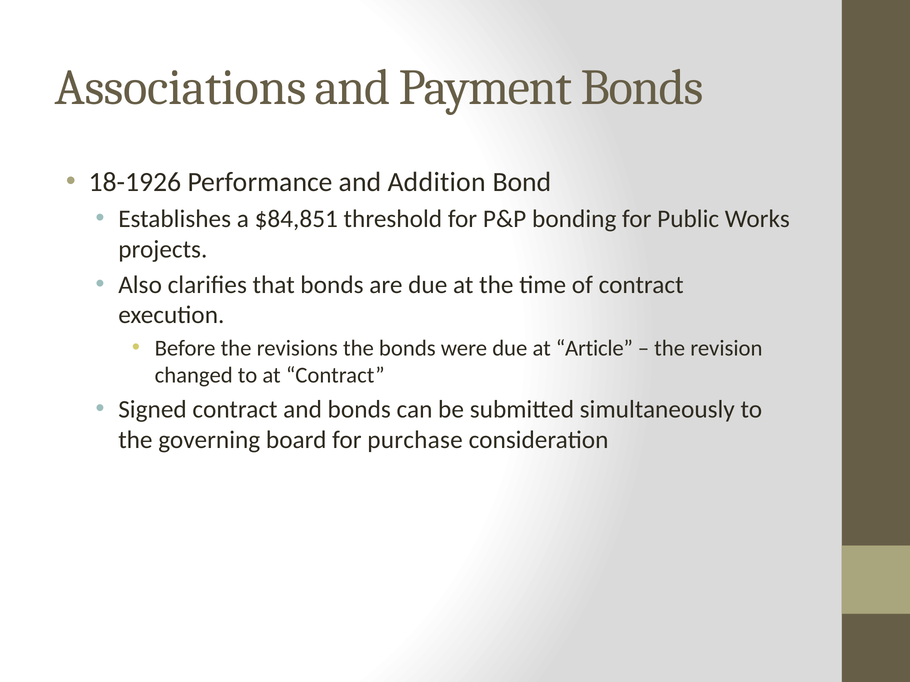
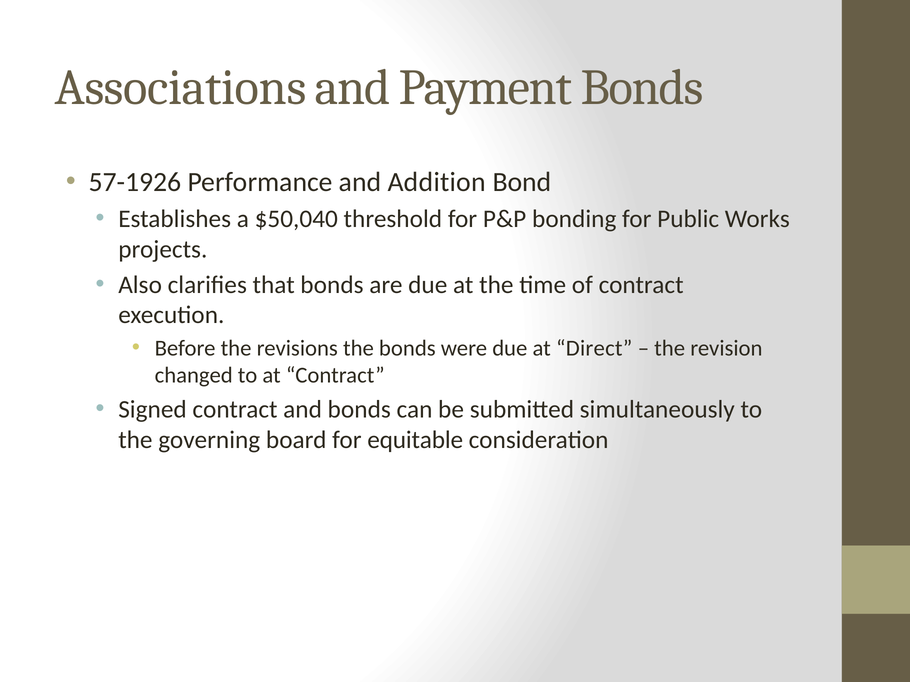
18-1926: 18-1926 -> 57-1926
$84,851: $84,851 -> $50,040
Article: Article -> Direct
purchase: purchase -> equitable
